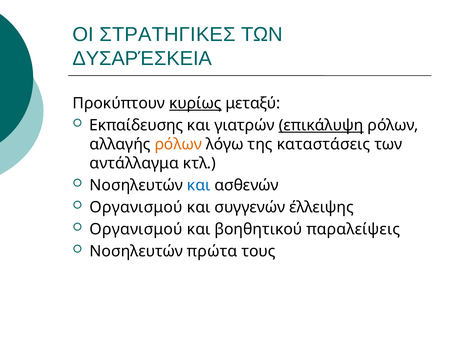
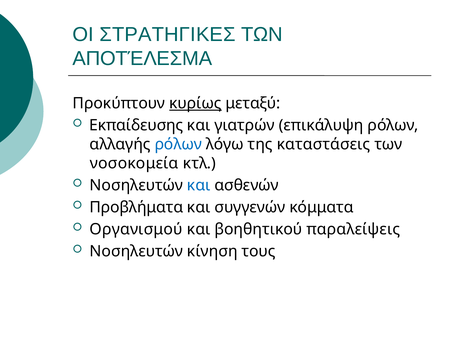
ΔΥΣΑΡΈΣΚΕΙΑ: ΔΥΣΑΡΈΣΚΕΙΑ -> ΑΠΟΤΈΛΕΣΜΑ
επικάλυψη underline: present -> none
ρόλων at (178, 145) colour: orange -> blue
αντάλλαγμα: αντάλλαγμα -> νοσοκομεία
Οργανισμού at (136, 208): Οργανισμού -> Προβλήματα
έλλειψης: έλλειψης -> κόμματα
πρώτα: πρώτα -> κίνηση
